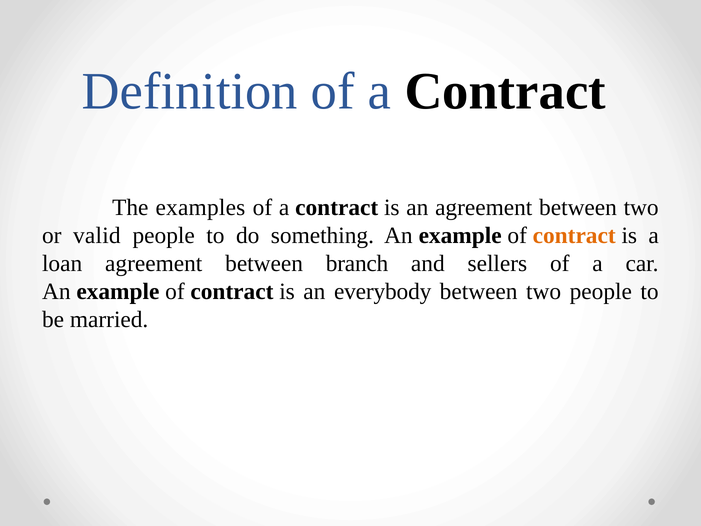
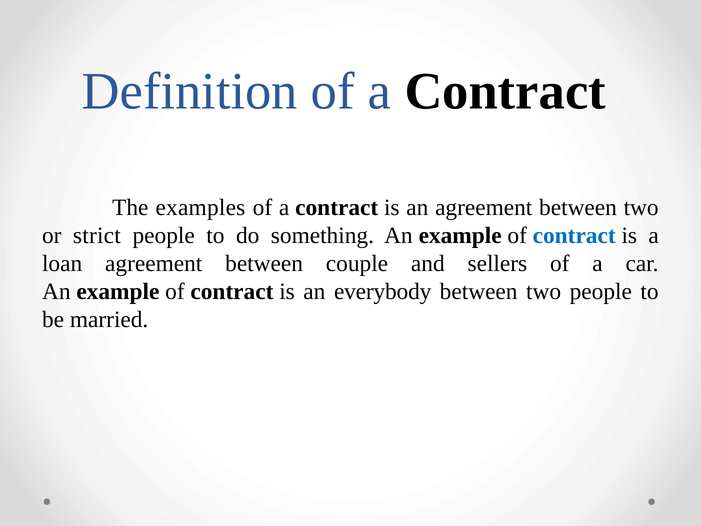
valid: valid -> strict
contract at (574, 235) colour: orange -> blue
branch: branch -> couple
